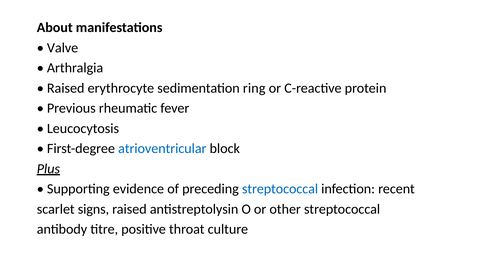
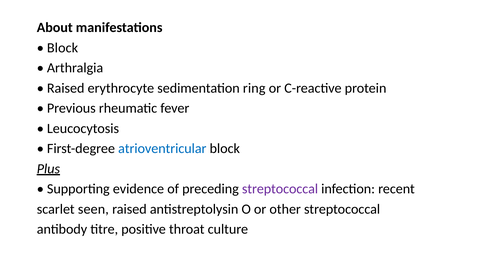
Valve at (63, 48): Valve -> Block
streptococcal at (280, 189) colour: blue -> purple
signs: signs -> seen
